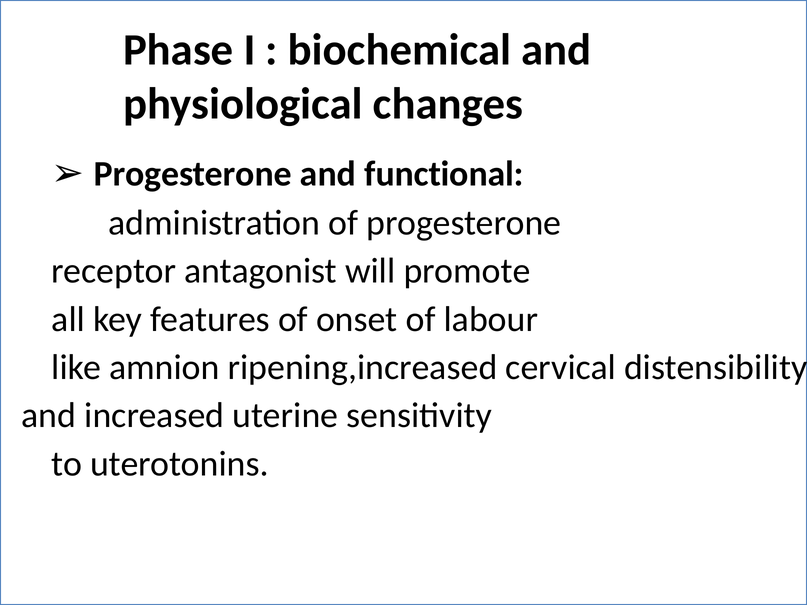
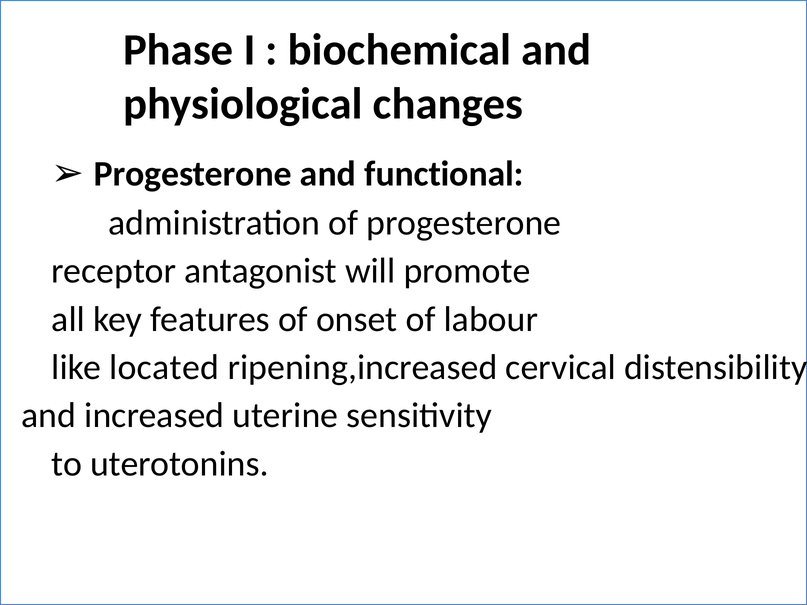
amnion: amnion -> located
